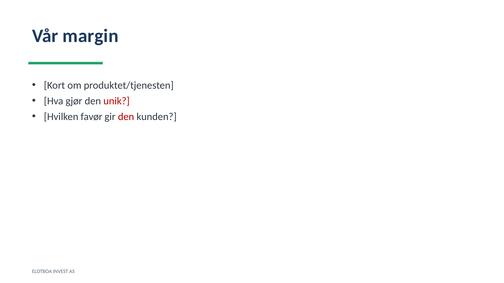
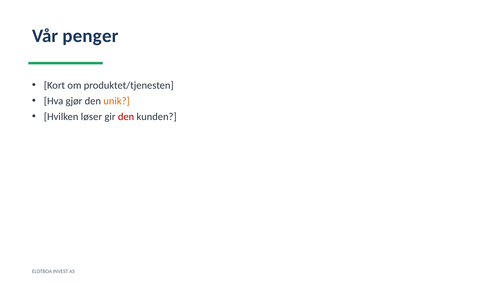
margin: margin -> penger
unik colour: red -> orange
favør: favør -> løser
